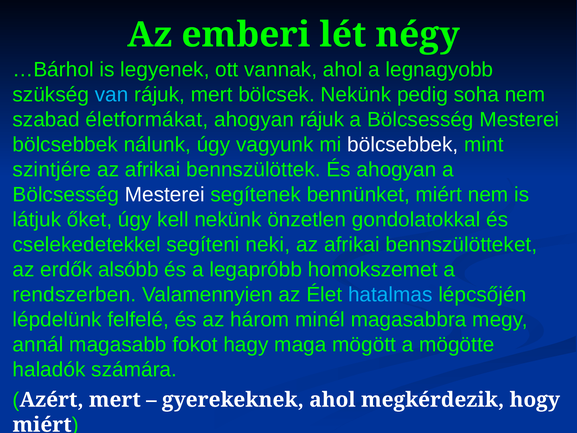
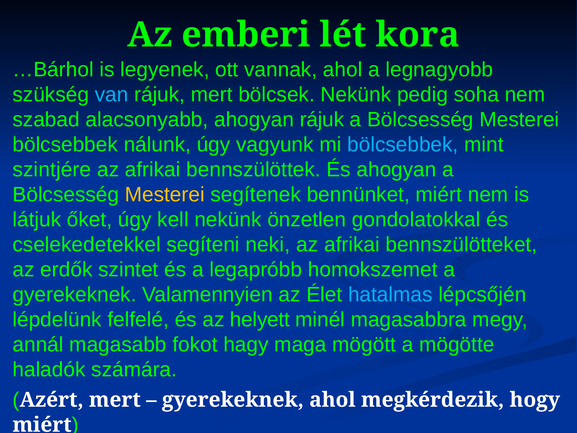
négy: négy -> kora
életformákat: életformákat -> alacsonyabb
bölcsebbek at (403, 145) colour: white -> light blue
Mesterei at (165, 195) colour: white -> yellow
alsóbb: alsóbb -> szintet
rendszerben at (74, 295): rendszerben -> gyerekeknek
három: három -> helyett
